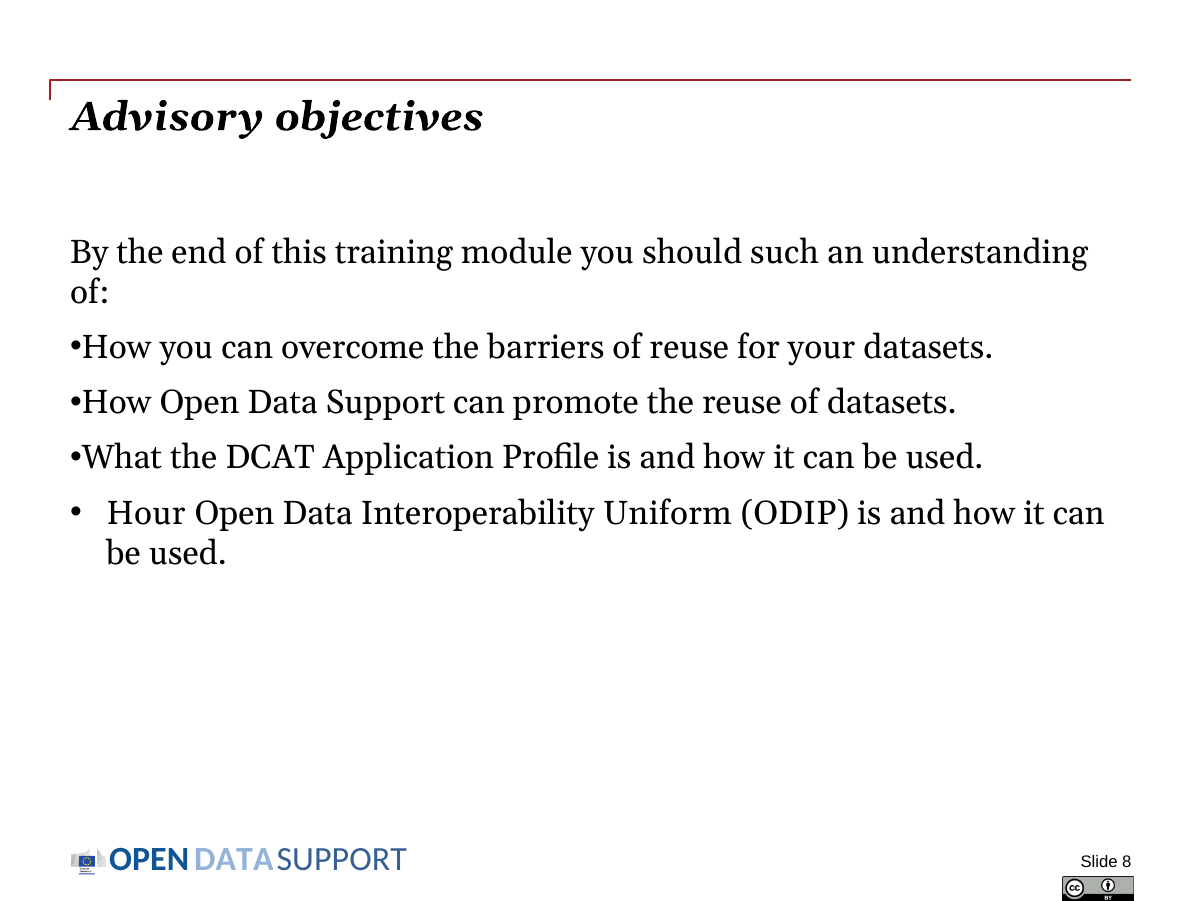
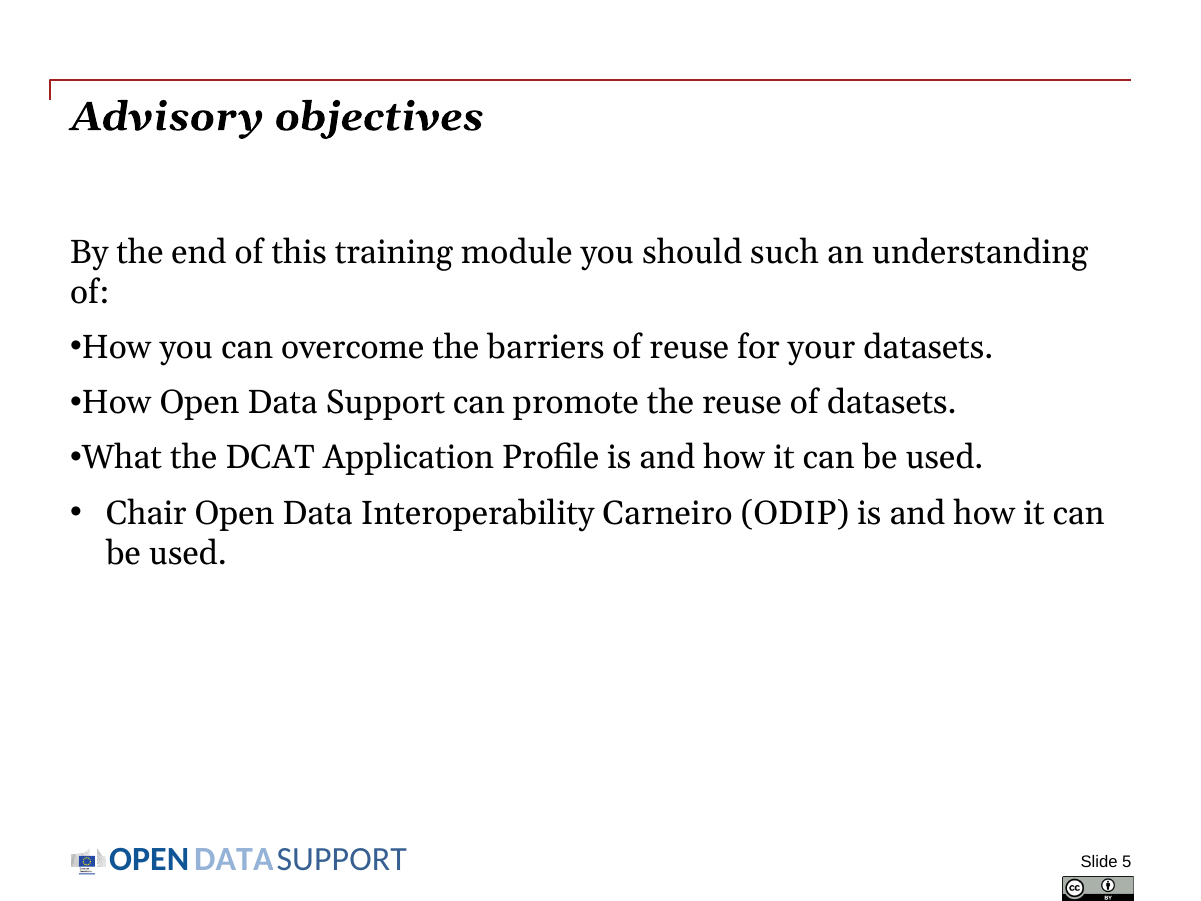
Hour: Hour -> Chair
Uniform: Uniform -> Carneiro
8: 8 -> 5
